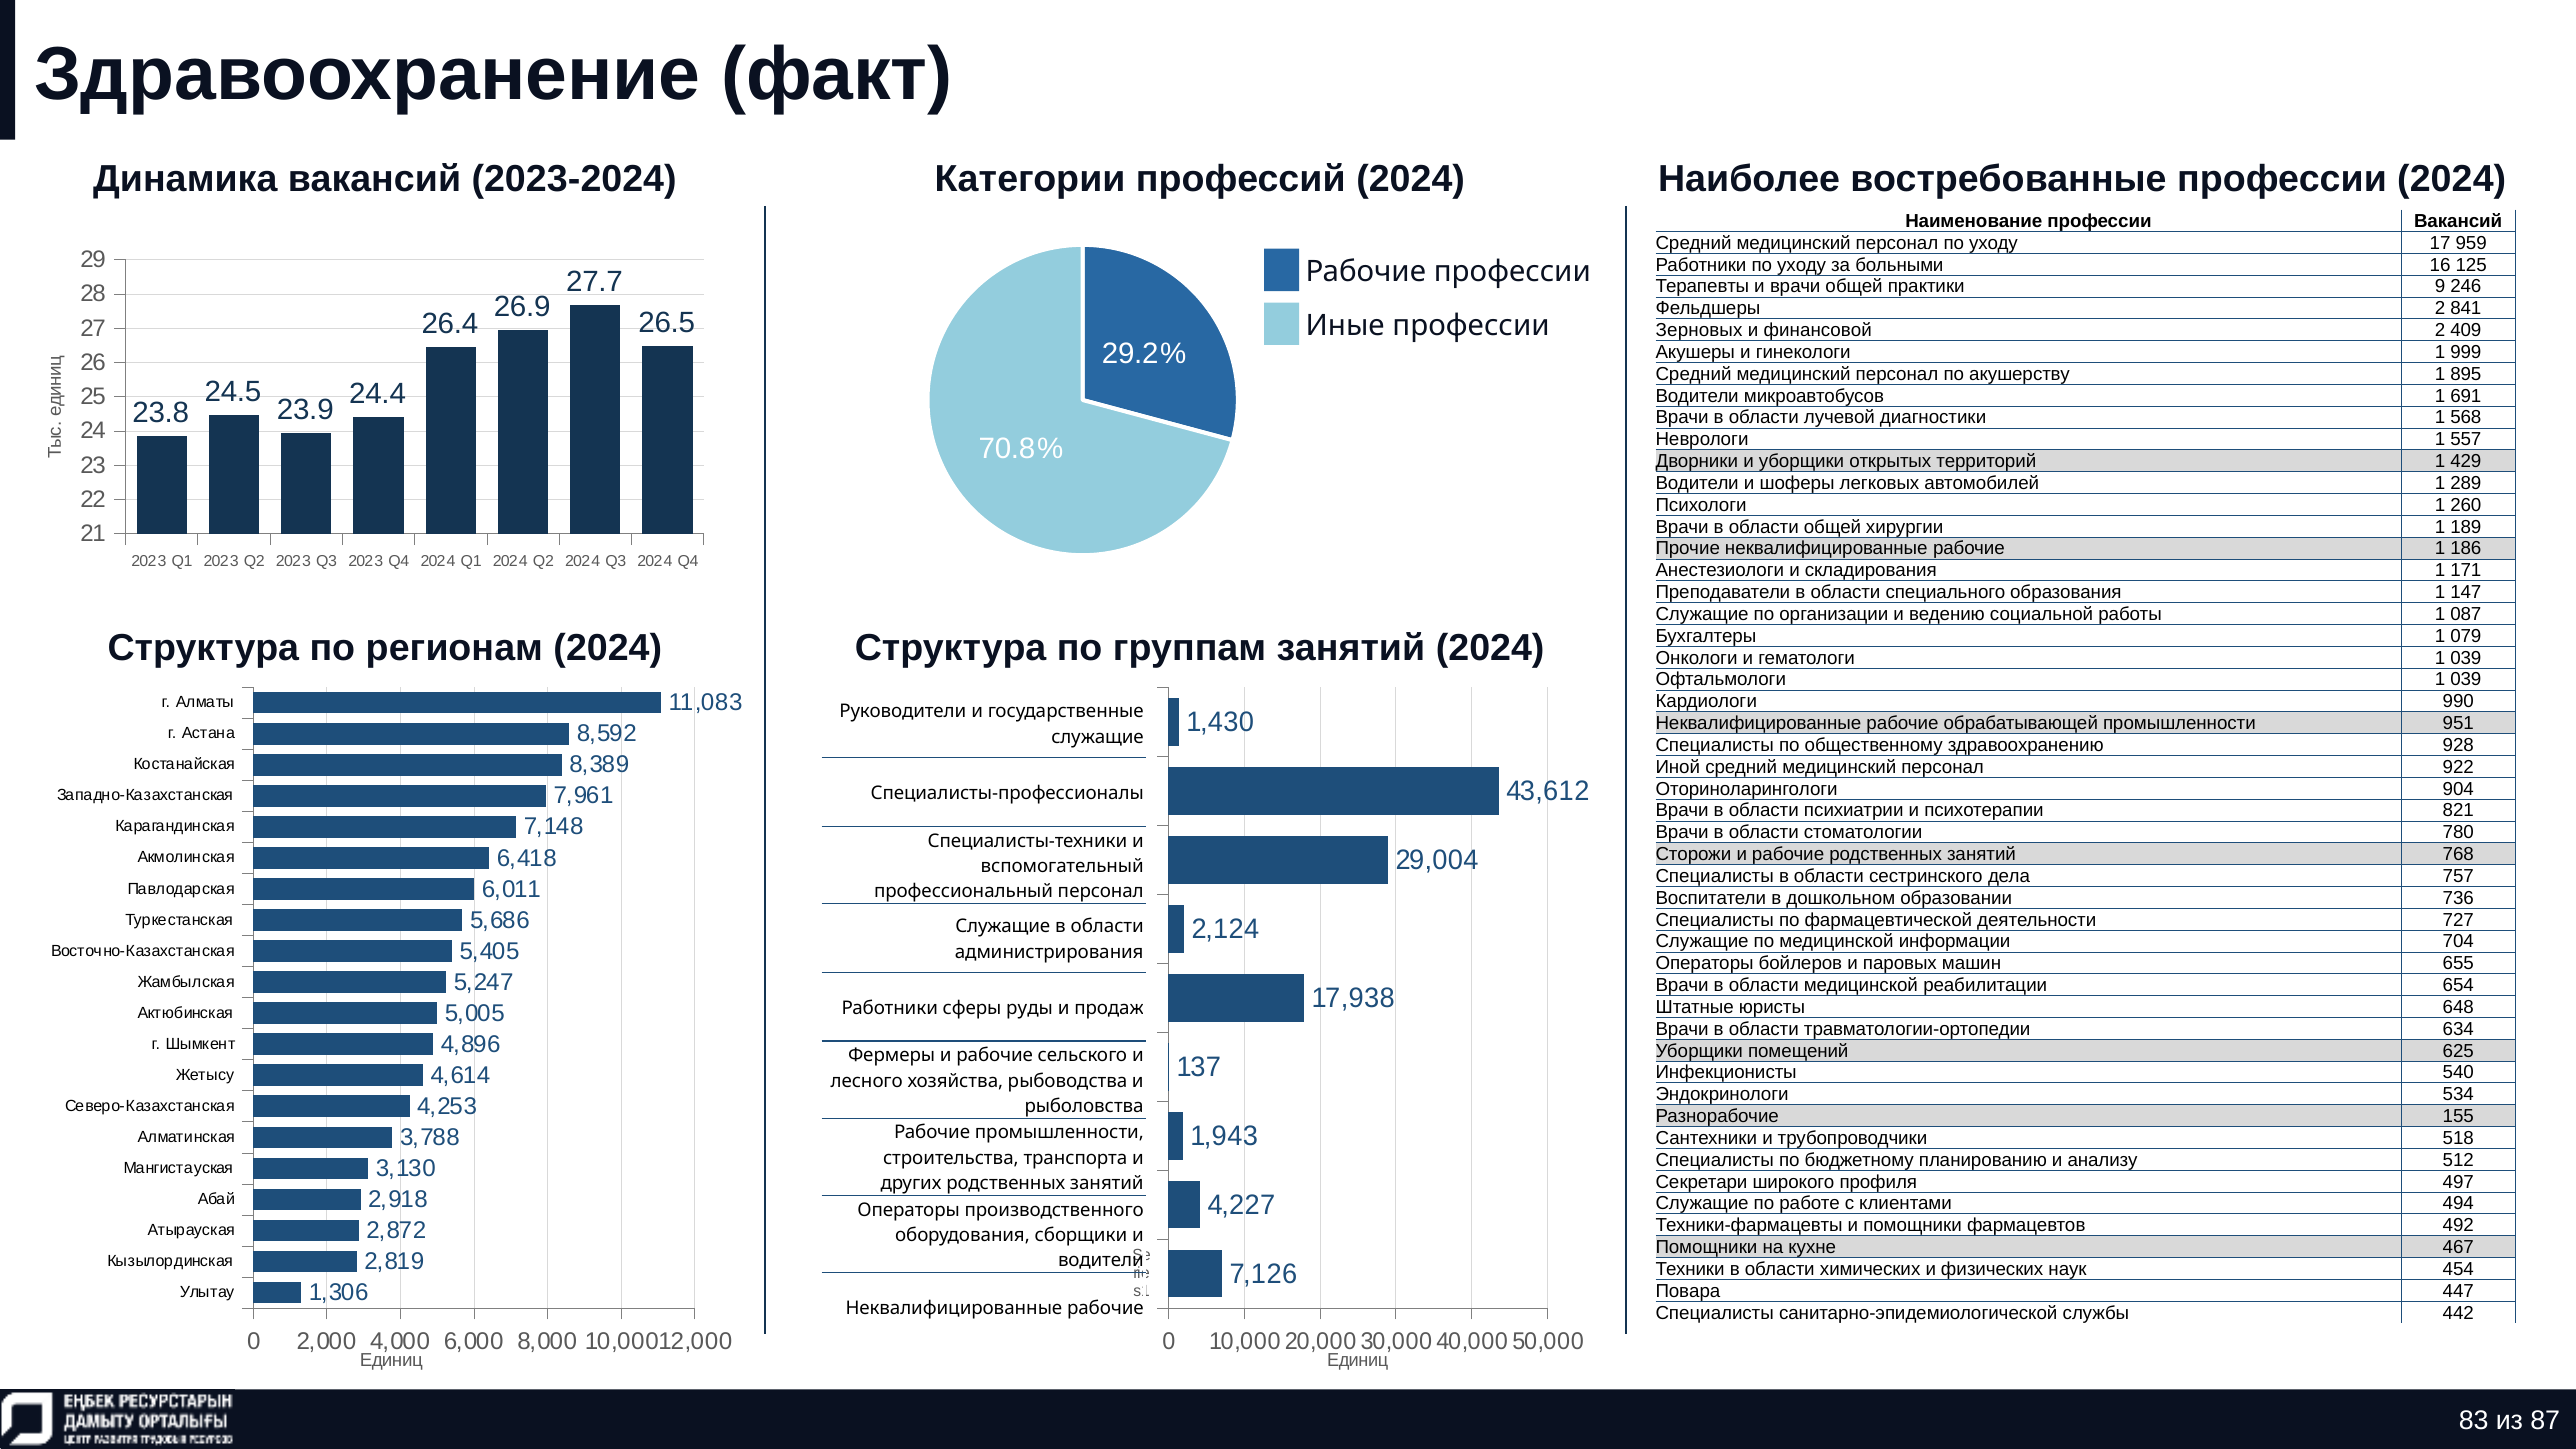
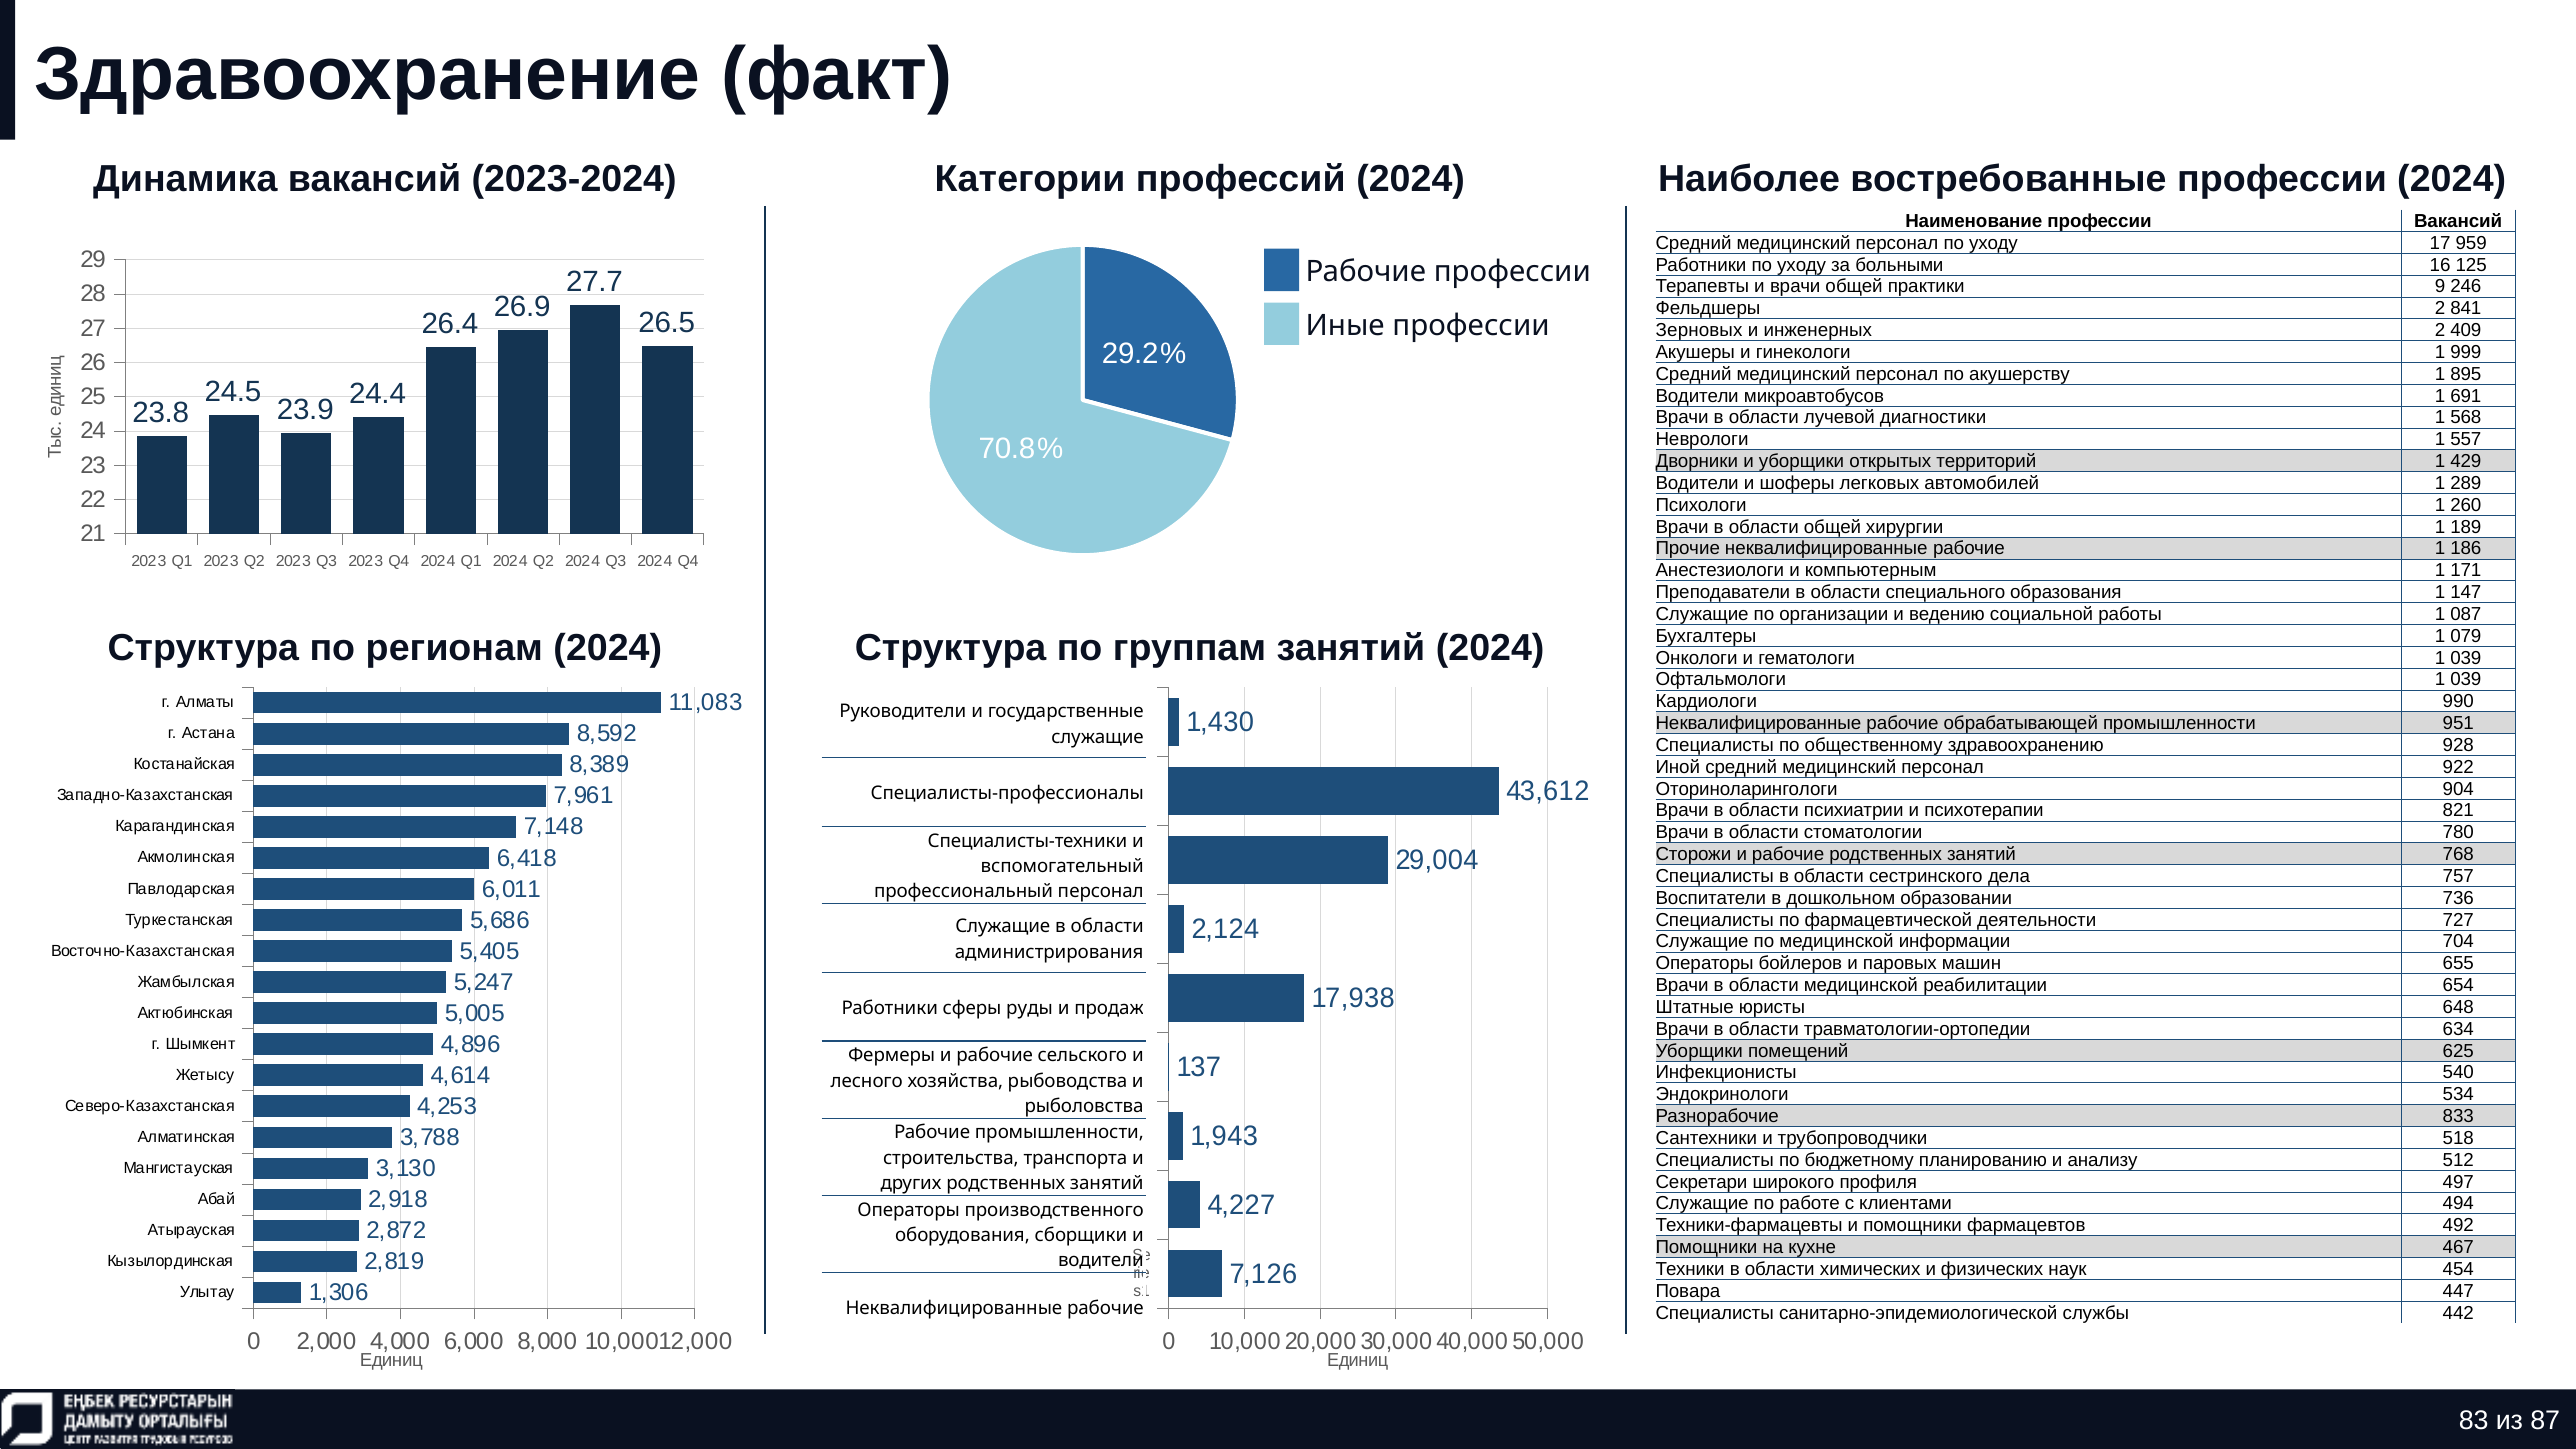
финансовой: финансовой -> инженерных
складирования: складирования -> компьютерным
155: 155 -> 833
